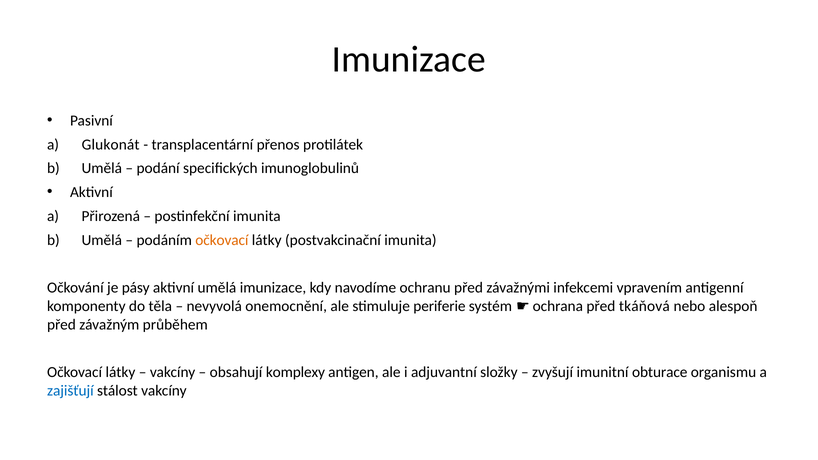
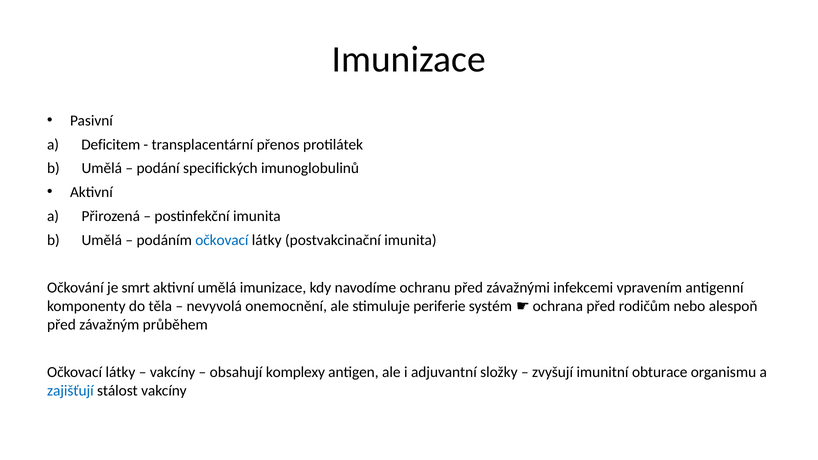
Glukonát: Glukonát -> Deficitem
očkovací at (222, 240) colour: orange -> blue
pásy: pásy -> smrt
tkáňová: tkáňová -> rodičům
